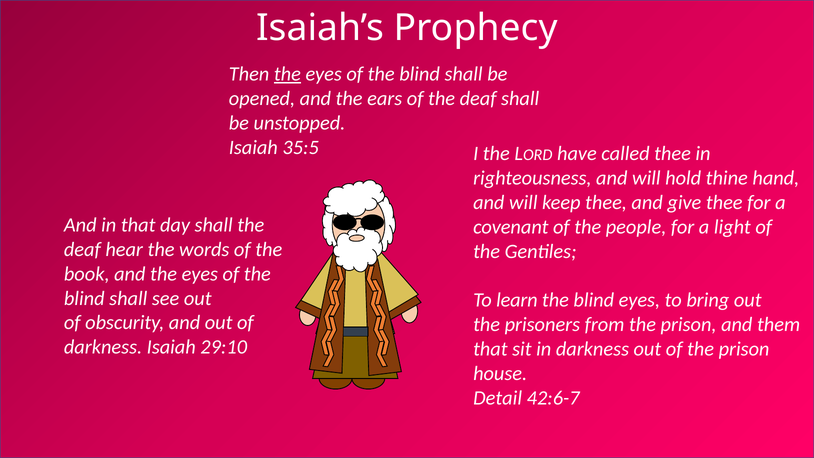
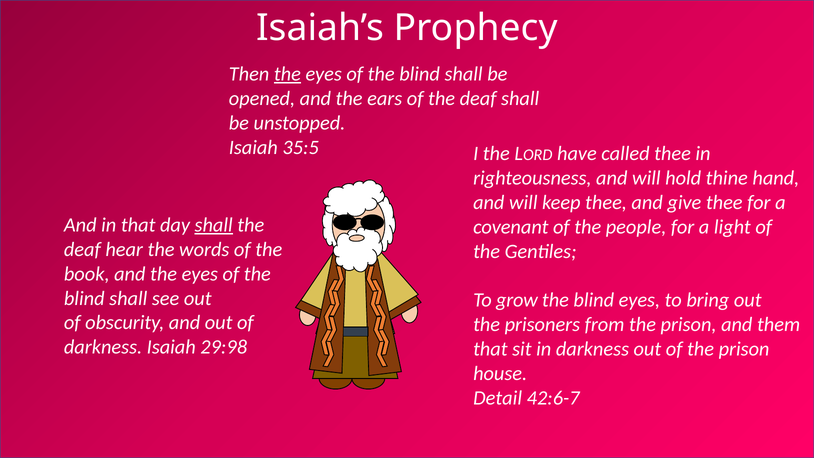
shall at (214, 225) underline: none -> present
learn: learn -> grow
29:10: 29:10 -> 29:98
